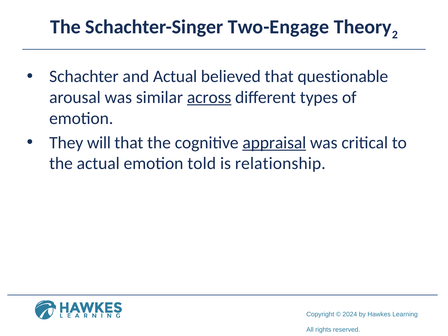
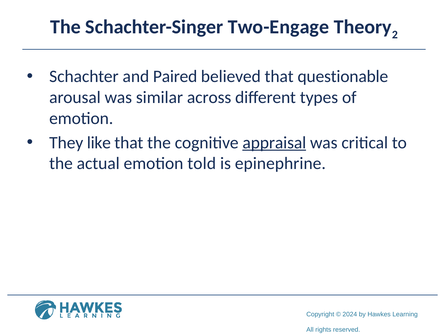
and Actual: Actual -> Paired
across underline: present -> none
will: will -> like
relationship: relationship -> epinephrine
